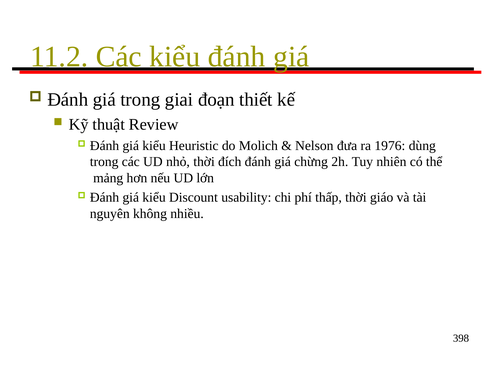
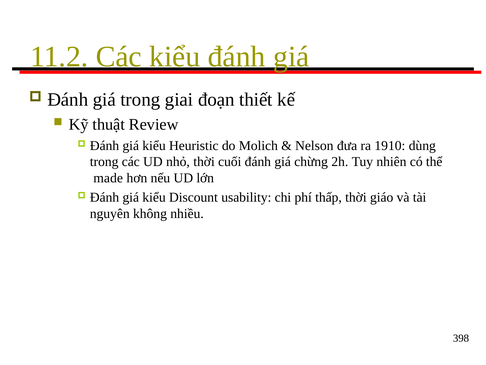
1976: 1976 -> 1910
đích: đích -> cuối
mảng: mảng -> made
